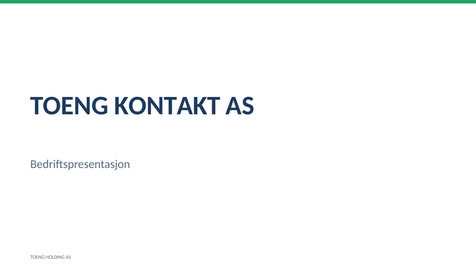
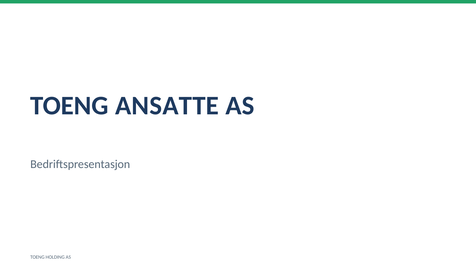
KONTAKT: KONTAKT -> ANSATTE
